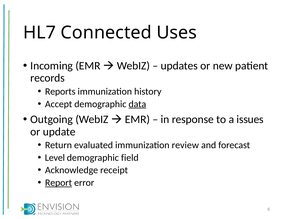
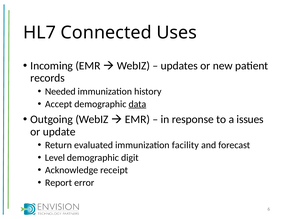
Reports: Reports -> Needed
review: review -> facility
field: field -> digit
Report underline: present -> none
